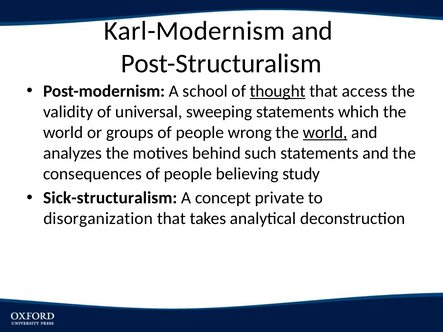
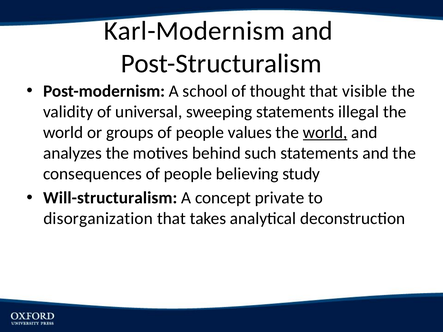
thought underline: present -> none
access: access -> visible
which: which -> illegal
wrong: wrong -> values
Sick-structuralism: Sick-structuralism -> Will-structuralism
